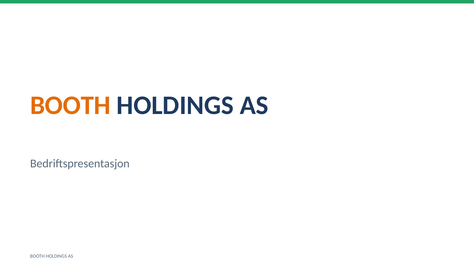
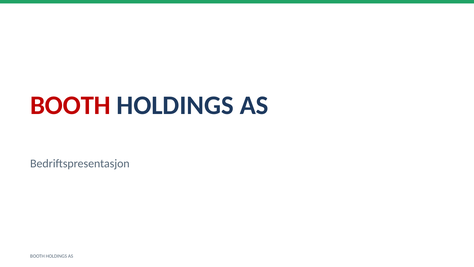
BOOTH at (70, 105) colour: orange -> red
